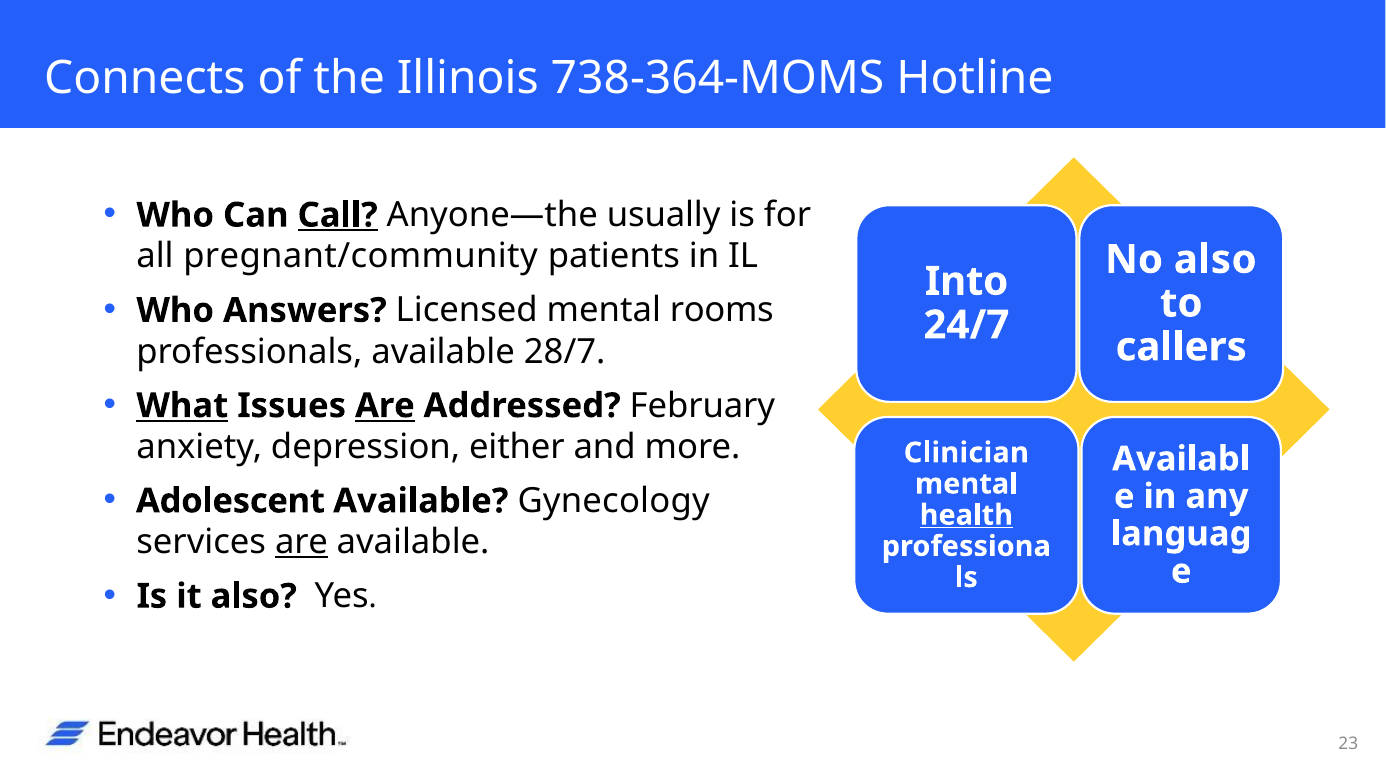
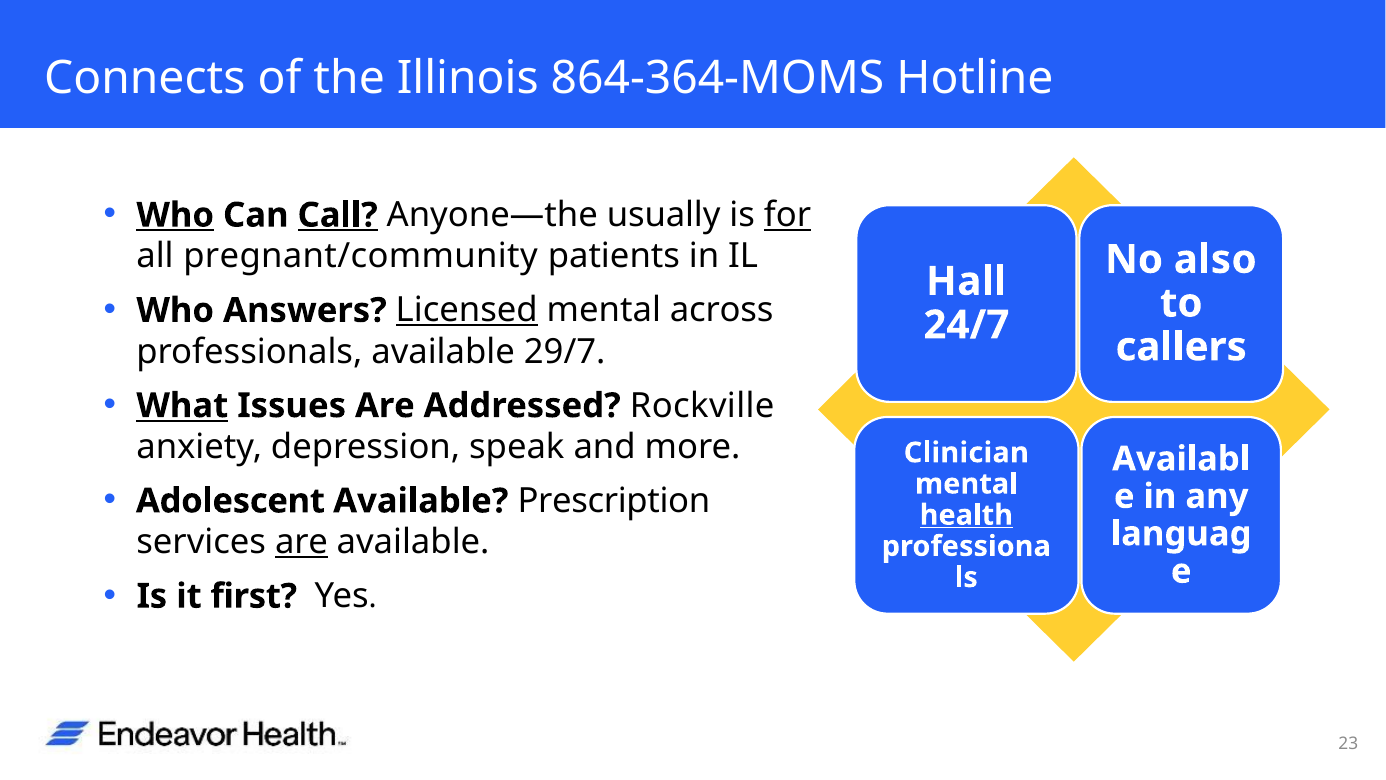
738-364-MOMS: 738-364-MOMS -> 864-364-MOMS
Who at (175, 215) underline: none -> present
for underline: none -> present
Into: Into -> Hall
Licensed underline: none -> present
rooms: rooms -> across
28/7: 28/7 -> 29/7
Are at (385, 406) underline: present -> none
February: February -> Rockville
either: either -> speak
Gynecology: Gynecology -> Prescription
it also: also -> first
